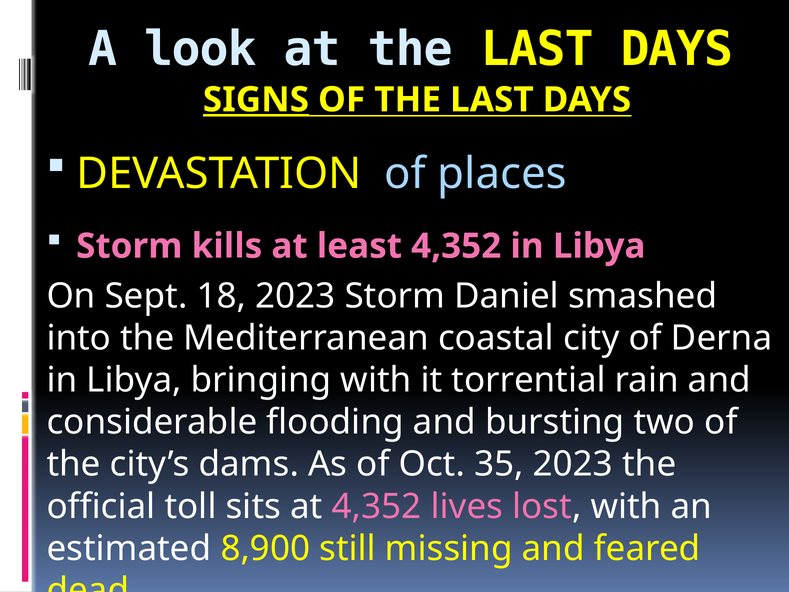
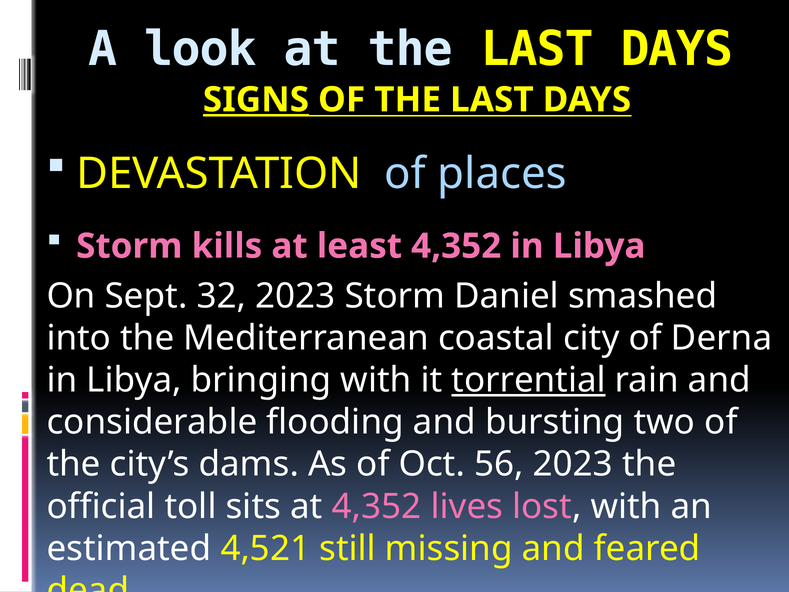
18: 18 -> 32
torrential underline: none -> present
35: 35 -> 56
8,900: 8,900 -> 4,521
